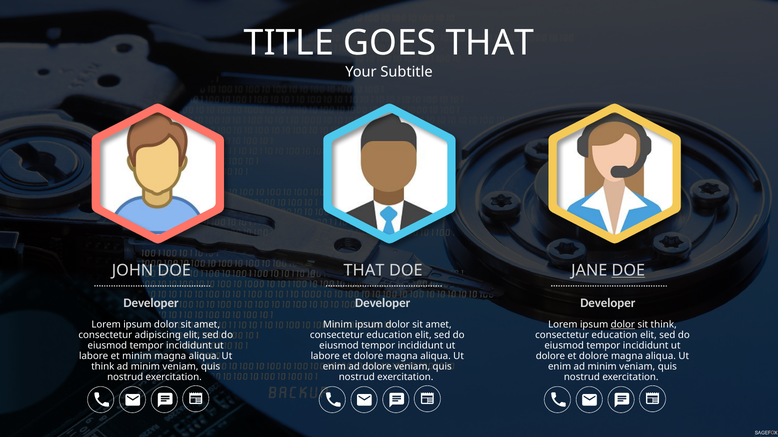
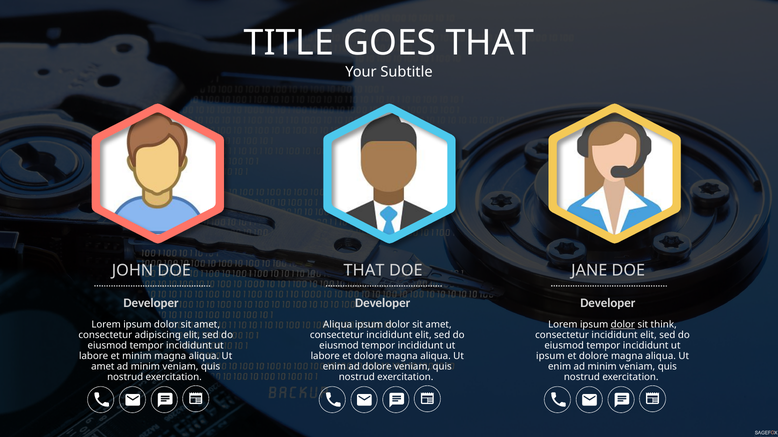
DOE at (628, 271) underline: present -> none
Minim at (338, 325): Minim -> Aliqua
education at (389, 336): education -> incididunt
education at (615, 336): education -> incididunt
dolore at (550, 357): dolore -> ipsum
think at (103, 367): think -> amet
